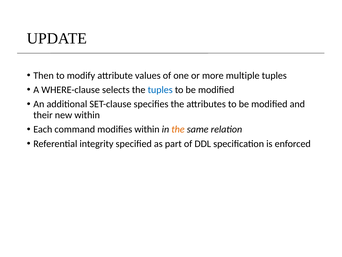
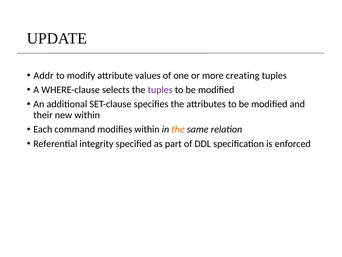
Then: Then -> Addr
multiple: multiple -> creating
tuples at (160, 90) colour: blue -> purple
